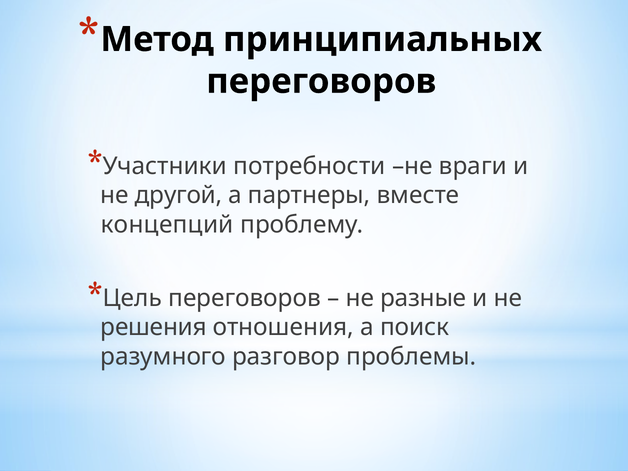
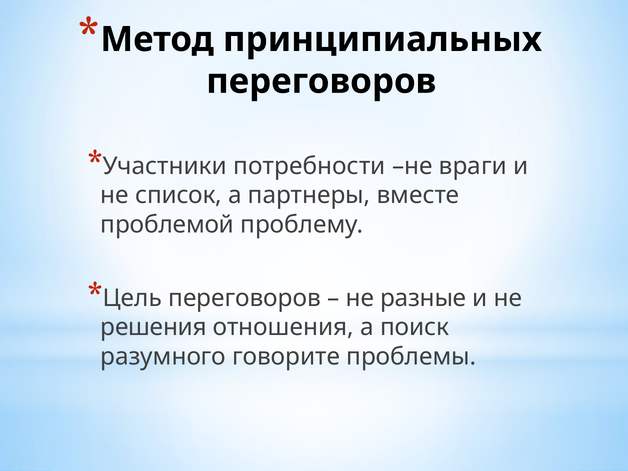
другой: другой -> список
концепций: концепций -> проблемой
разговор: разговор -> говорите
